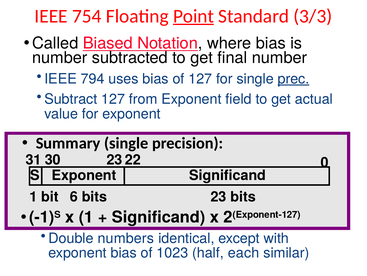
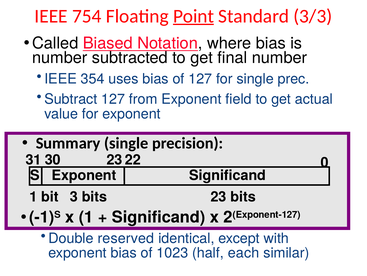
794: 794 -> 354
prec underline: present -> none
6: 6 -> 3
numbers: numbers -> reserved
